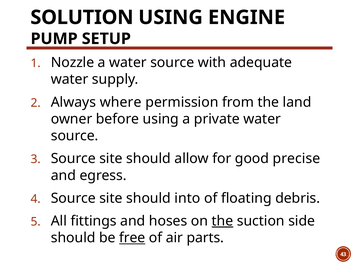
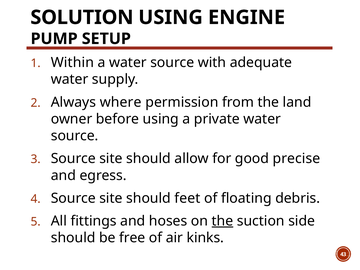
Nozzle: Nozzle -> Within
into: into -> feet
free underline: present -> none
parts: parts -> kinks
